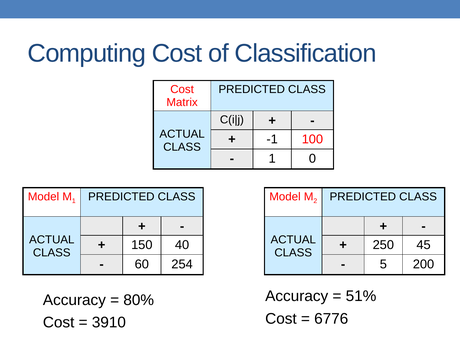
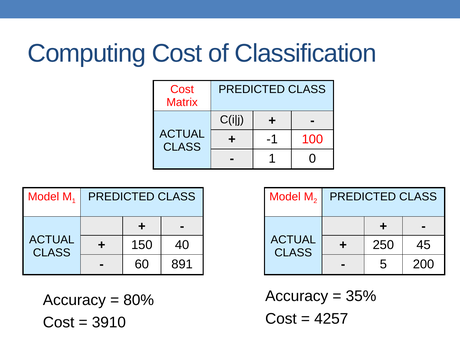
254: 254 -> 891
51%: 51% -> 35%
6776: 6776 -> 4257
